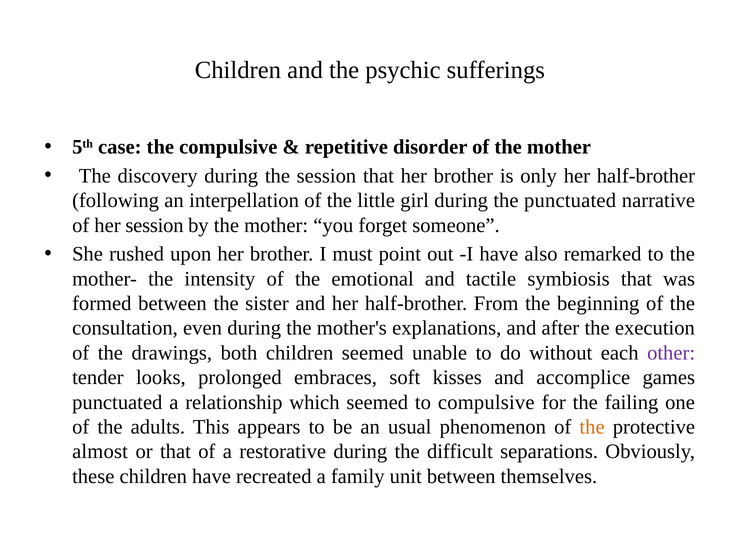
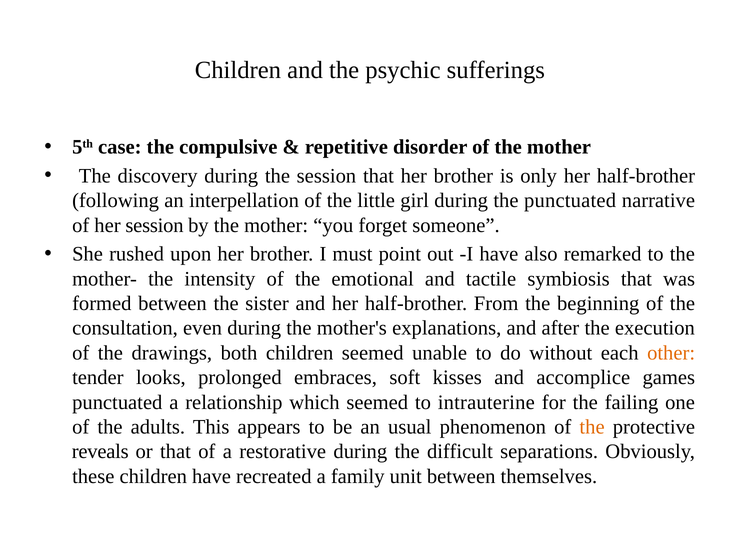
other colour: purple -> orange
to compulsive: compulsive -> intrauterine
almost: almost -> reveals
